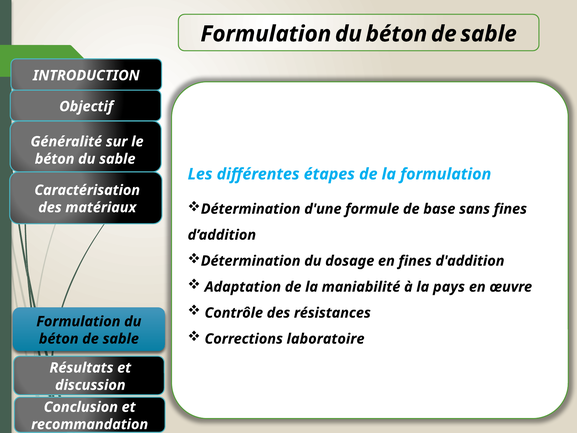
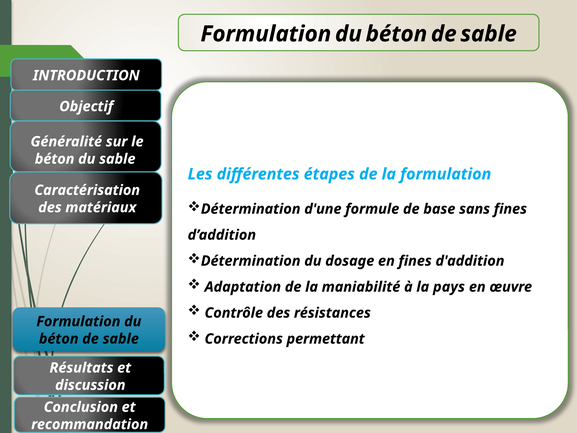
laboratoire: laboratoire -> permettant
